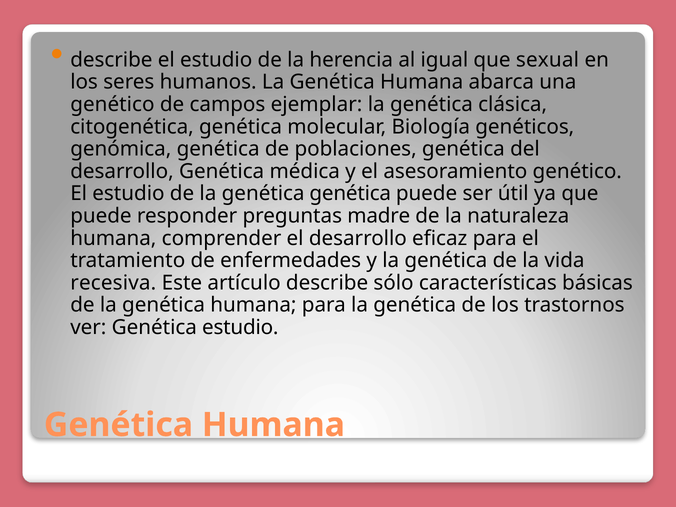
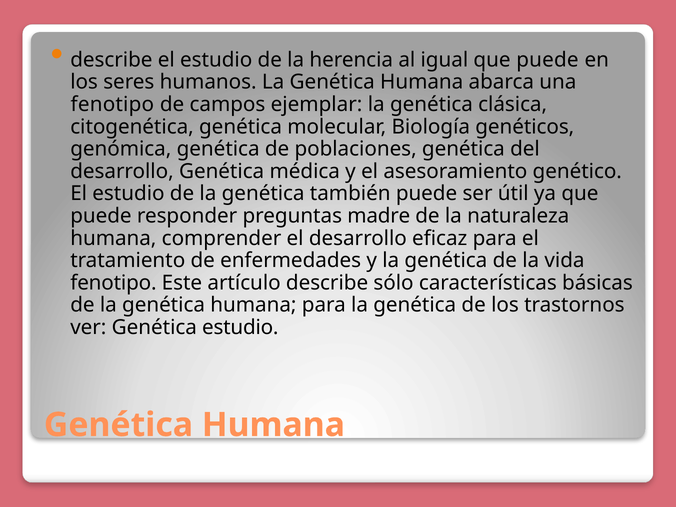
igual que sexual: sexual -> puede
genético at (112, 104): genético -> fenotipo
genética genética: genética -> también
recesiva at (113, 283): recesiva -> fenotipo
